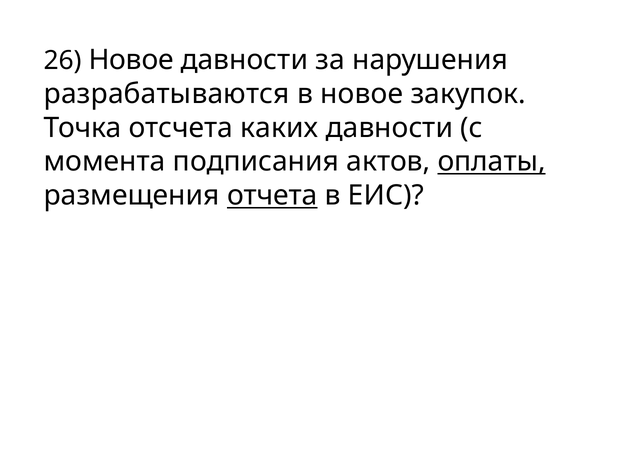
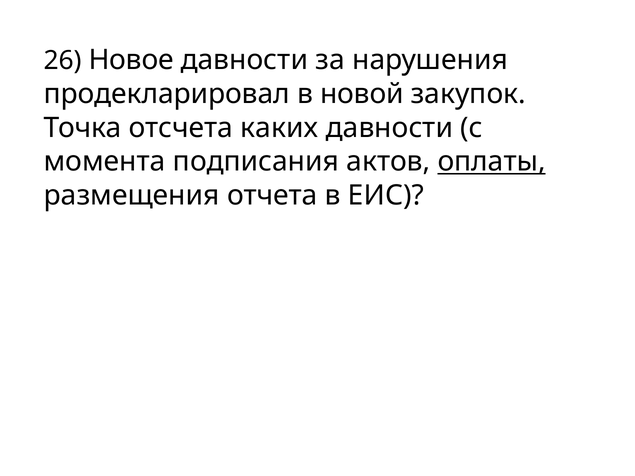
разрабатываются: разрабатываются -> продекларировал
в новое: новое -> новой
отчета underline: present -> none
